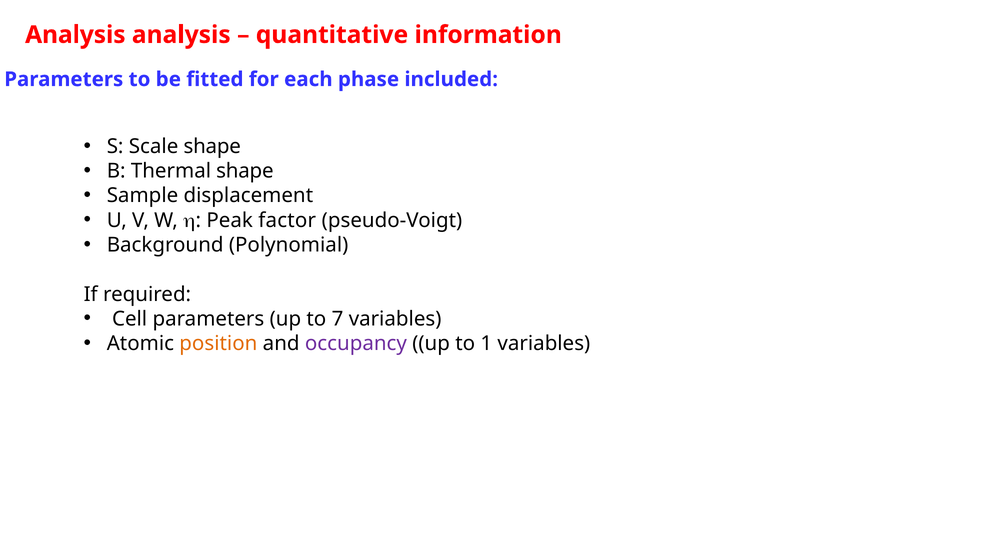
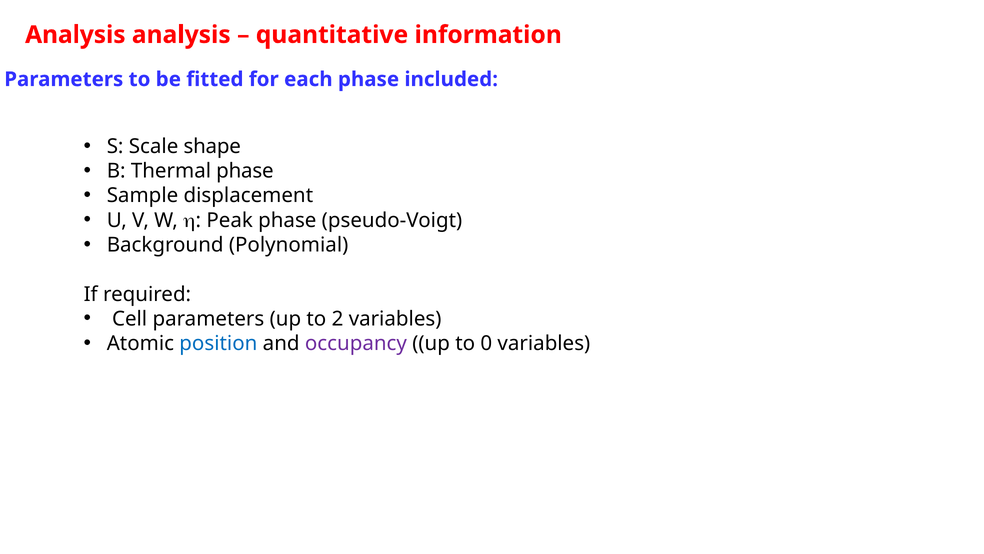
Thermal shape: shape -> phase
Peak factor: factor -> phase
7: 7 -> 2
position colour: orange -> blue
1: 1 -> 0
